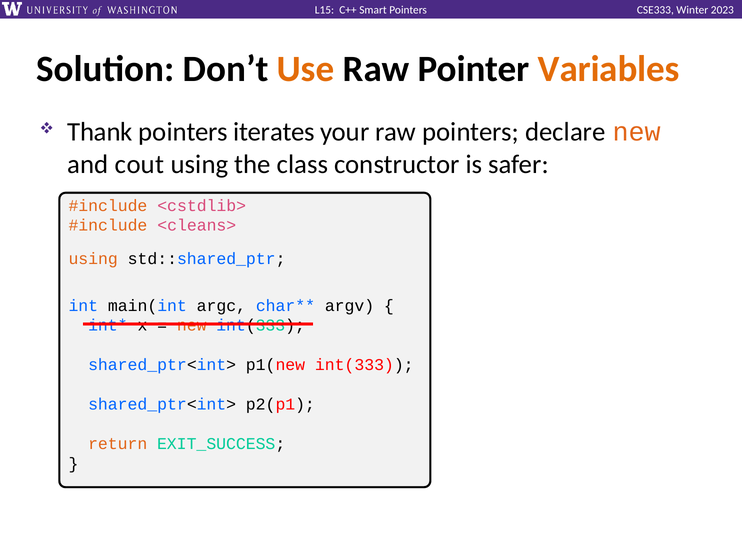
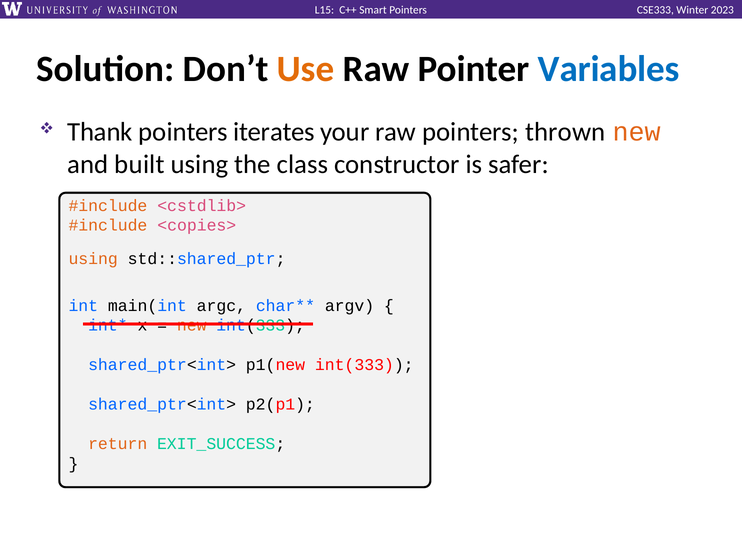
Variables colour: orange -> blue
declare: declare -> thrown
cout: cout -> built
<cleans>: <cleans> -> <copies>
